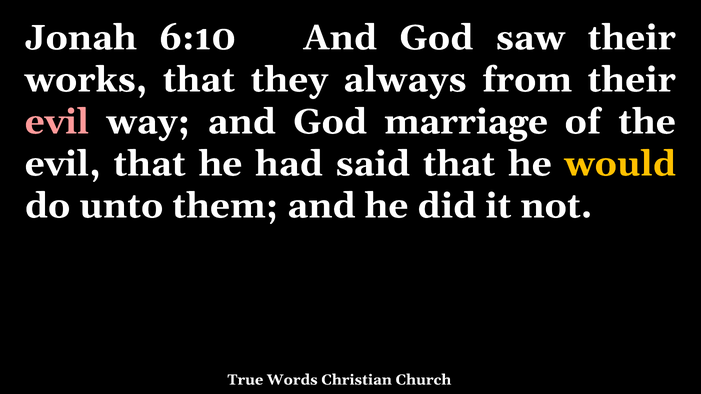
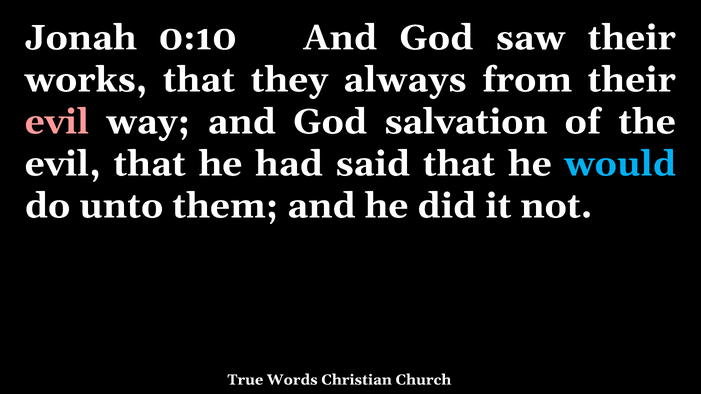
6:10: 6:10 -> 0:10
marriage: marriage -> salvation
would colour: yellow -> light blue
